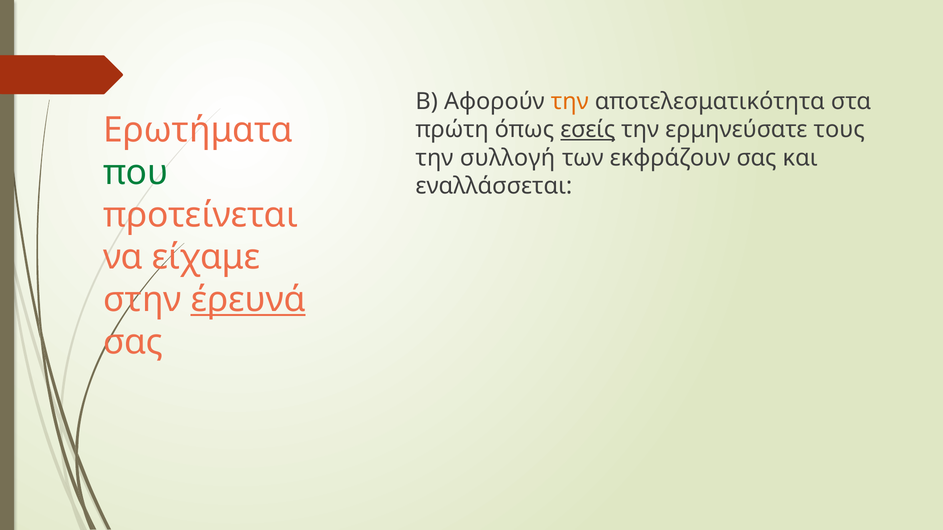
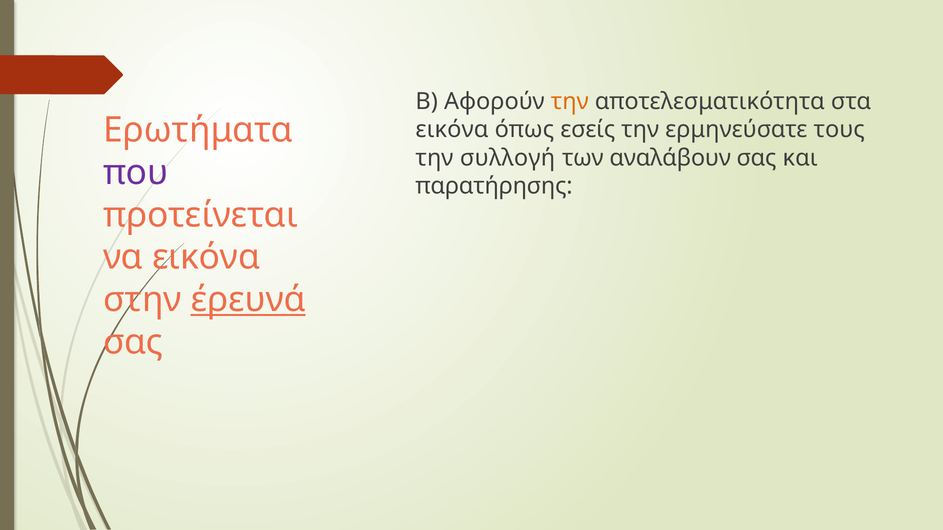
πρώτη at (452, 130): πρώτη -> εικόνα
εσείς underline: present -> none
εκφράζουν: εκφράζουν -> αναλάβουν
που colour: green -> purple
εναλλάσσεται: εναλλάσσεται -> παρατήρησης
να είχαμε: είχαμε -> εικόνα
